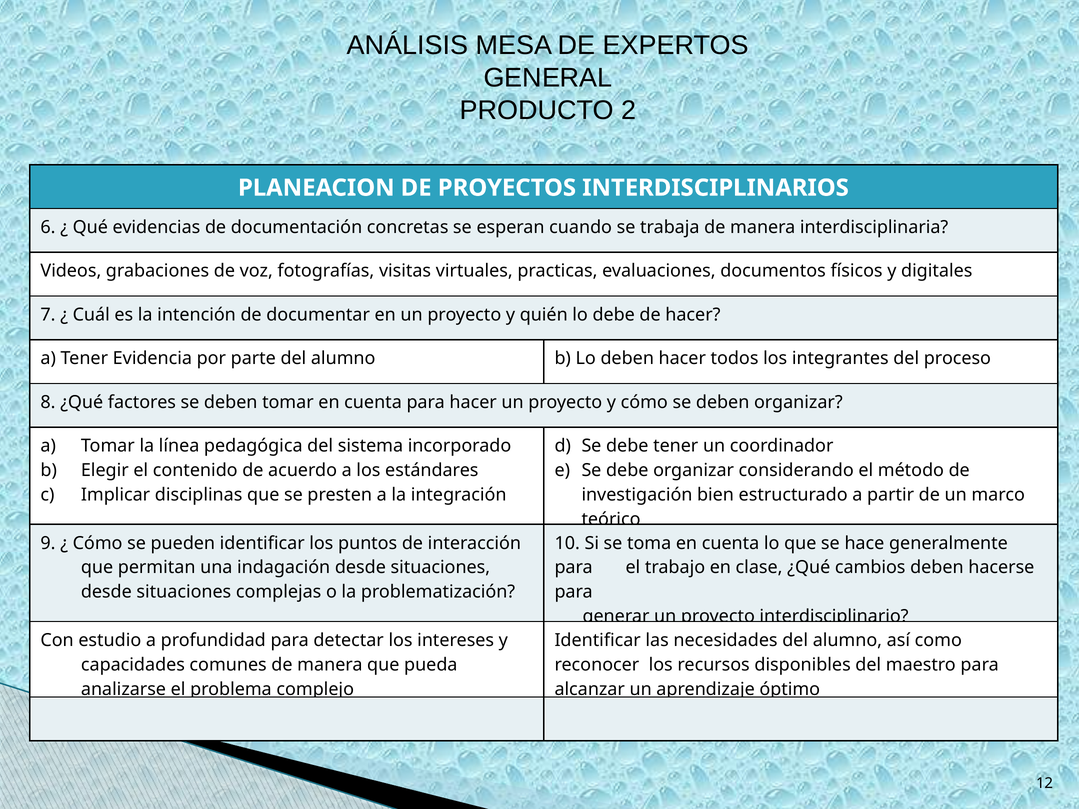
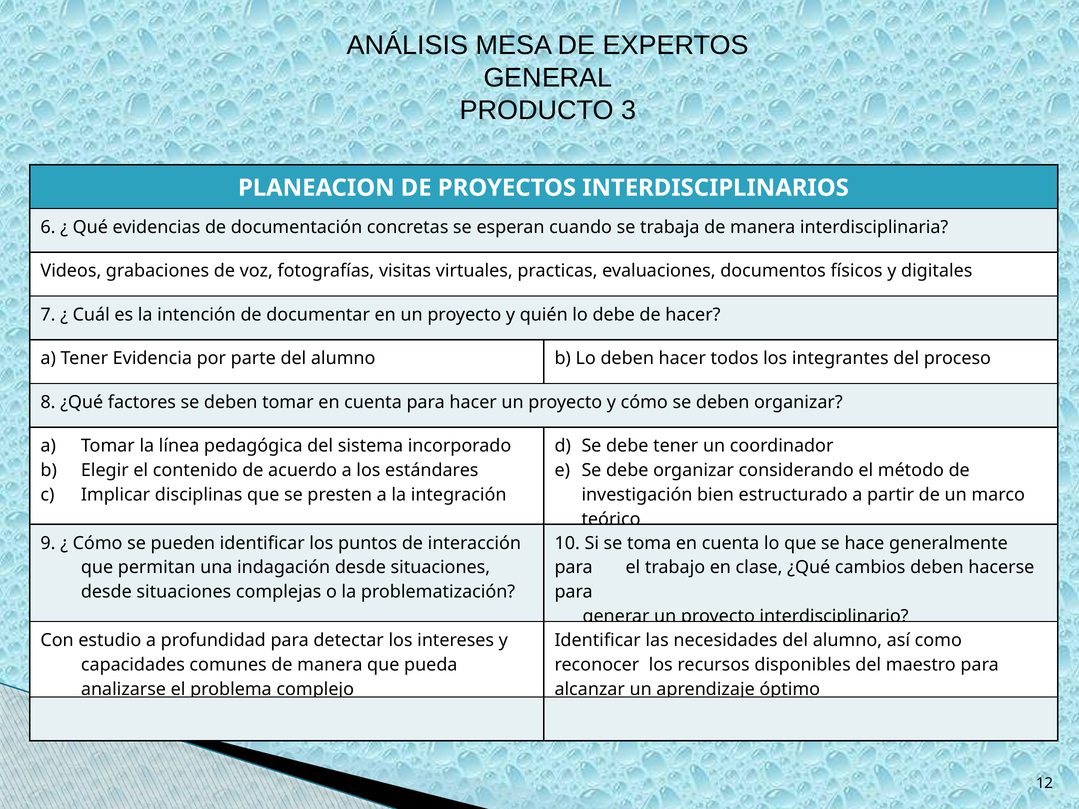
2: 2 -> 3
